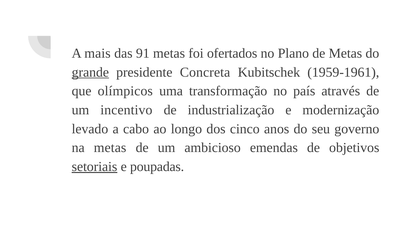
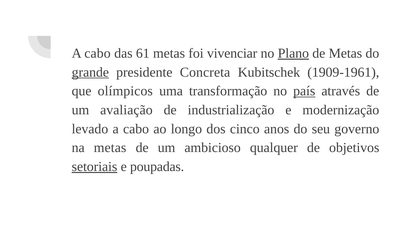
mais at (97, 53): mais -> cabo
91: 91 -> 61
ofertados: ofertados -> vivenciar
Plano underline: none -> present
1959-1961: 1959-1961 -> 1909-1961
país underline: none -> present
incentivo: incentivo -> avaliação
emendas: emendas -> qualquer
